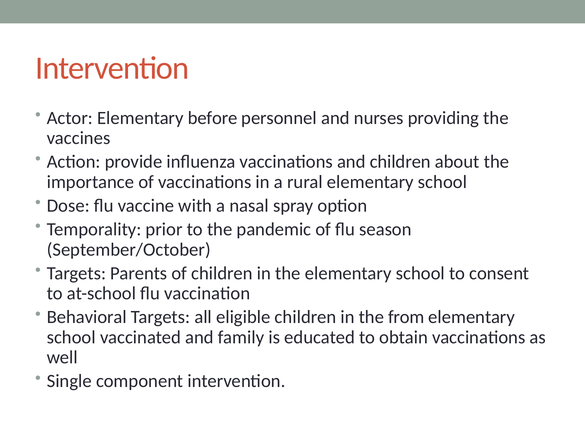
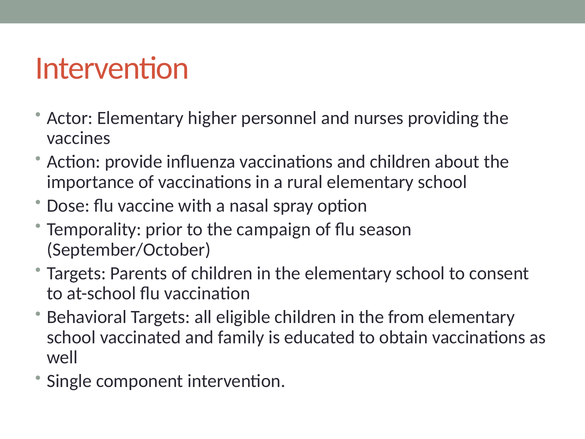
before: before -> higher
pandemic: pandemic -> campaign
